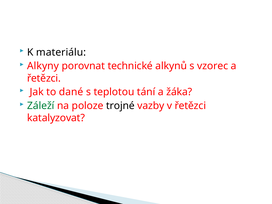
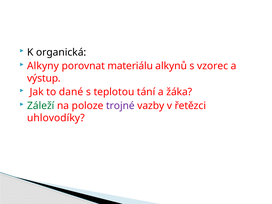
materiálu: materiálu -> organická
technické: technické -> materiálu
řetězci at (44, 78): řetězci -> výstup
trojné colour: black -> purple
katalyzovat: katalyzovat -> uhlovodíky
